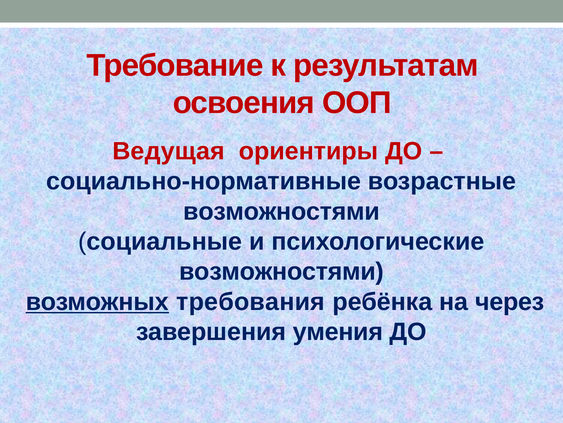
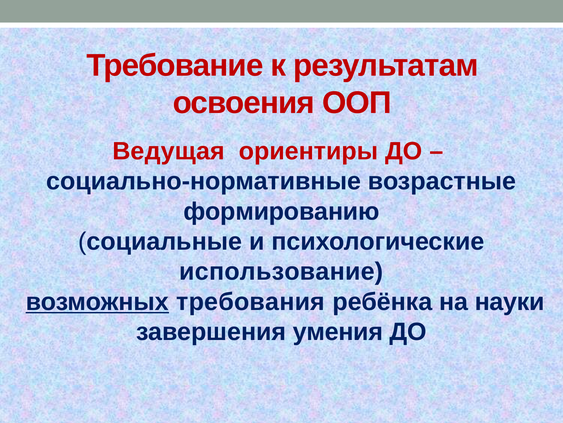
возможностями at (282, 211): возможностями -> формированию
возможностями at (282, 271): возможностями -> использование
через: через -> науки
